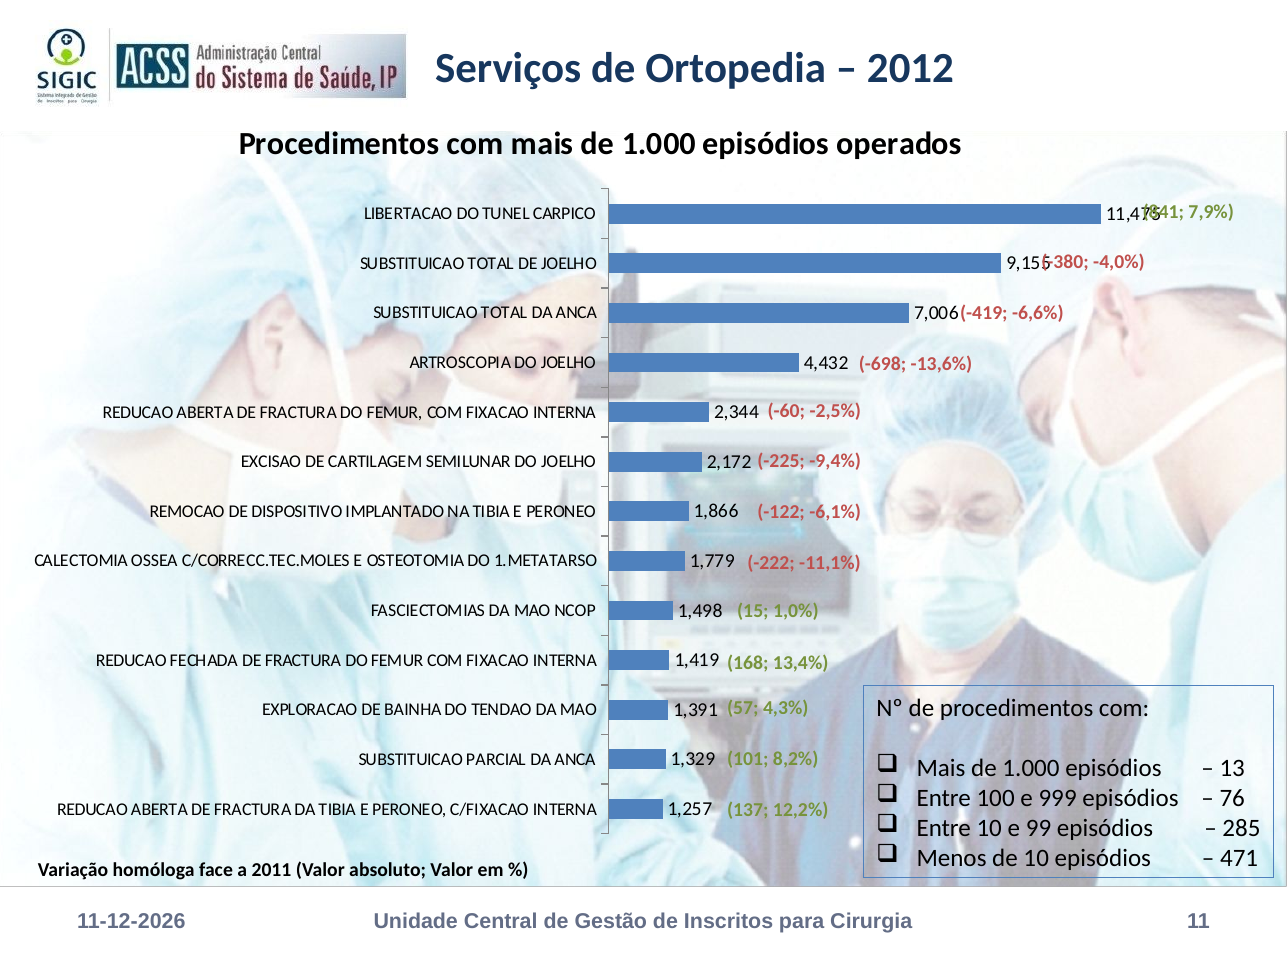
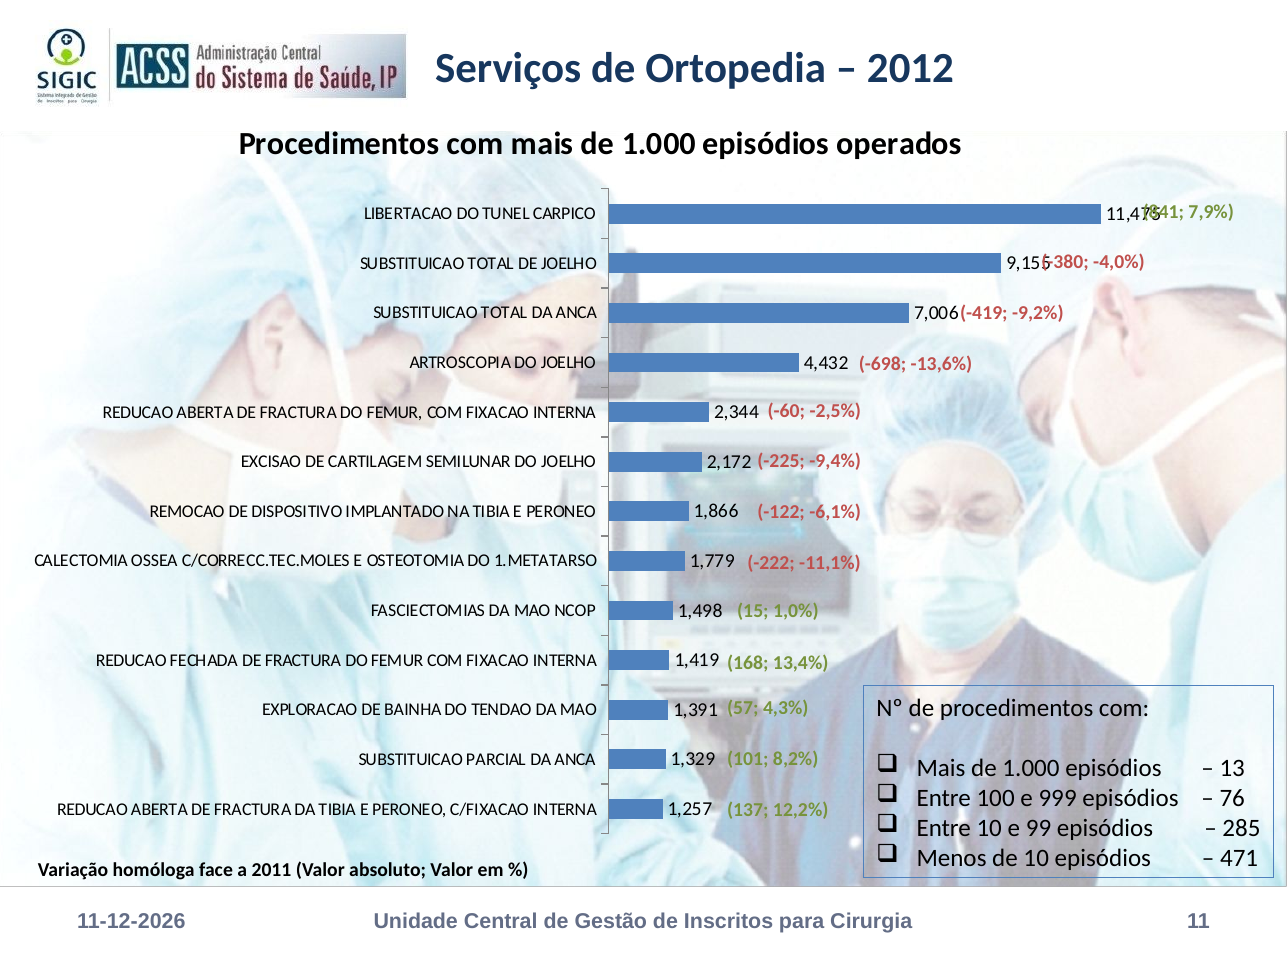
-6,6%: -6,6% -> -9,2%
